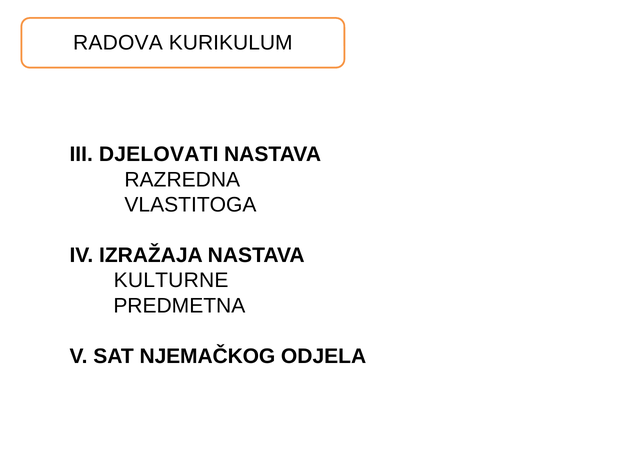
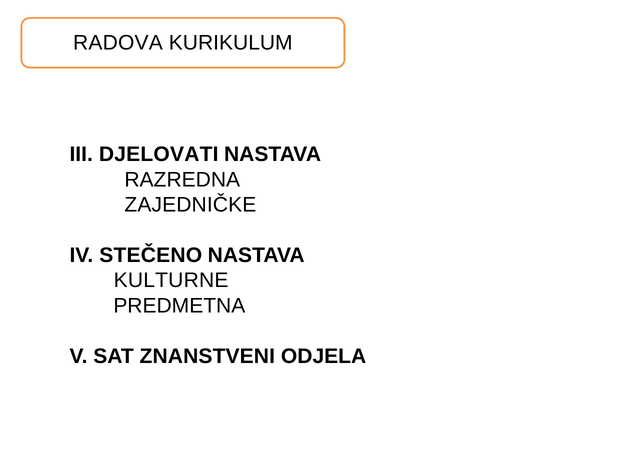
VLASTITOGA: VLASTITOGA -> ZAJEDNIČKE
IZRAŽAJA: IZRAŽAJA -> STEČENO
NJEMAČKOG: NJEMAČKOG -> ZNANSTVENI
